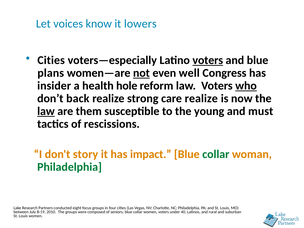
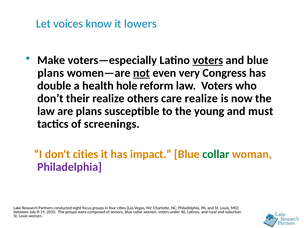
Cities at (51, 60): Cities -> Make
well: well -> very
insider: insider -> double
who underline: present -> none
back: back -> their
strong: strong -> others
law at (46, 111) underline: present -> none
are them: them -> plans
rescissions: rescissions -> screenings
don't story: story -> cities
Philadelphia at (70, 167) colour: green -> purple
